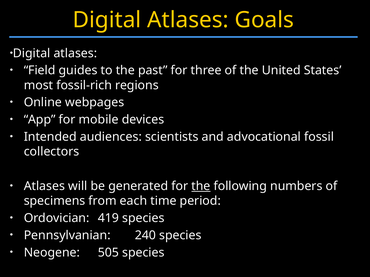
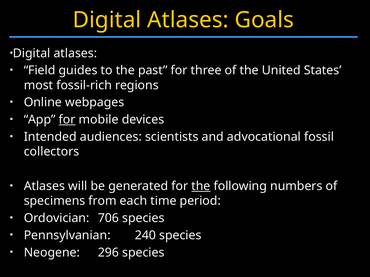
for at (67, 120) underline: none -> present
419: 419 -> 706
505: 505 -> 296
